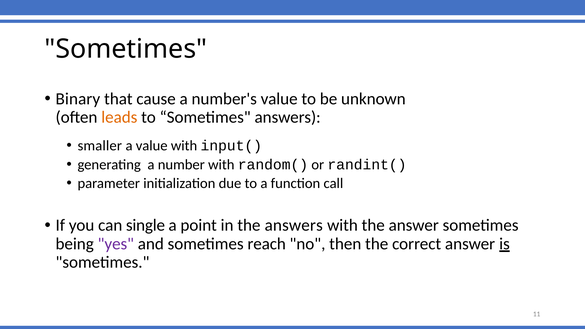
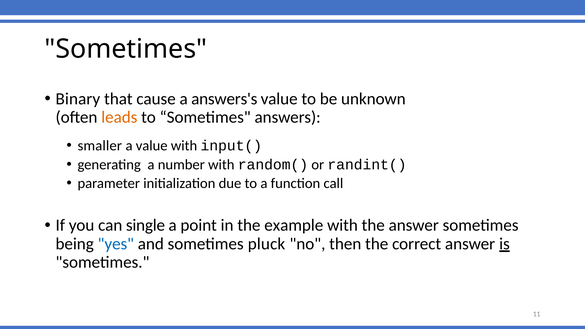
number's: number's -> answers's
the answers: answers -> example
yes colour: purple -> blue
reach: reach -> pluck
